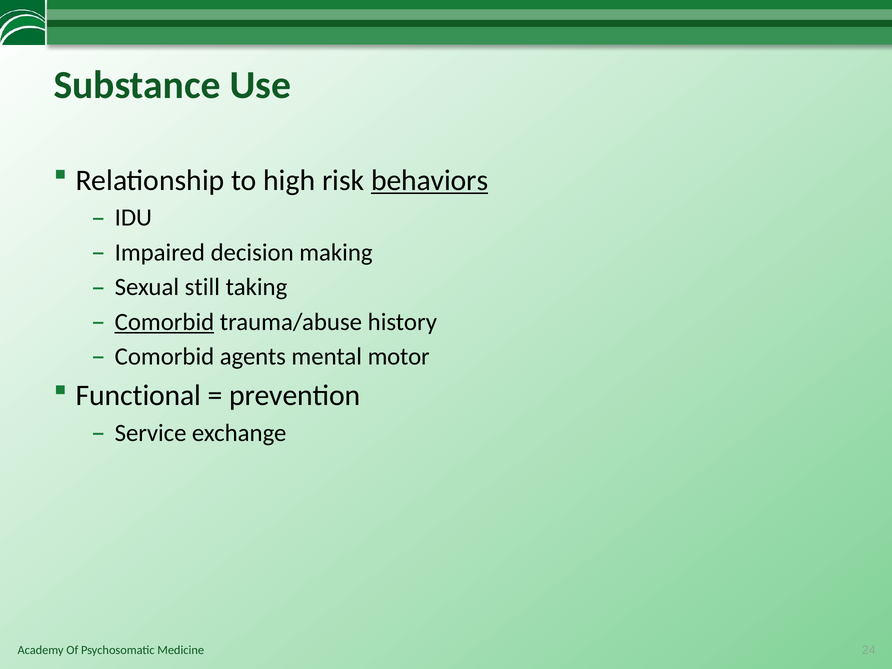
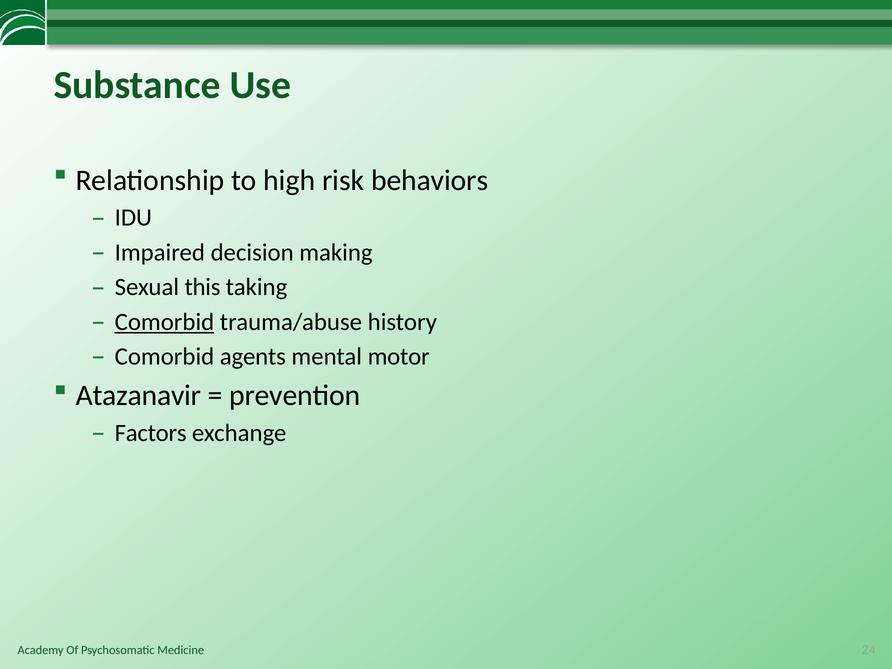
behaviors underline: present -> none
still: still -> this
Functional: Functional -> Atazanavir
Service: Service -> Factors
